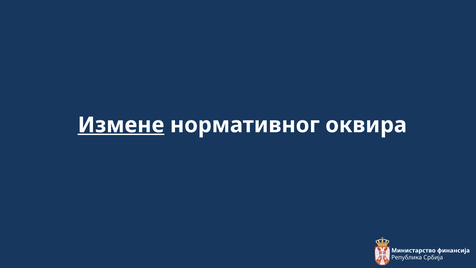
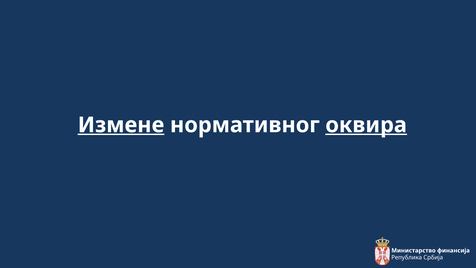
оквира underline: none -> present
